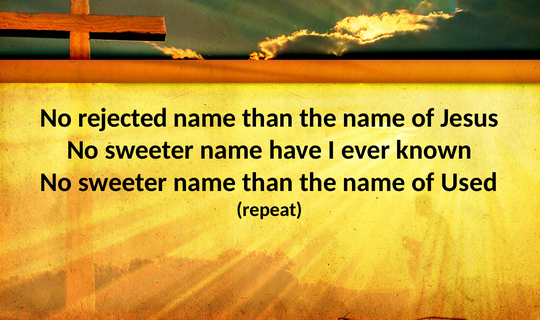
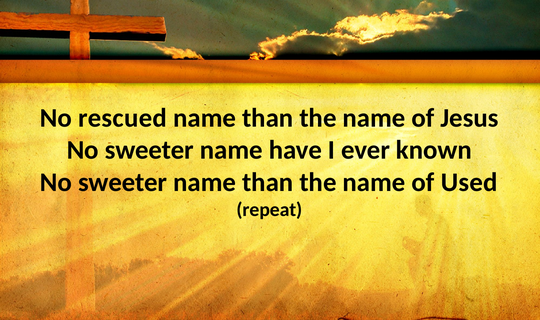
rejected: rejected -> rescued
